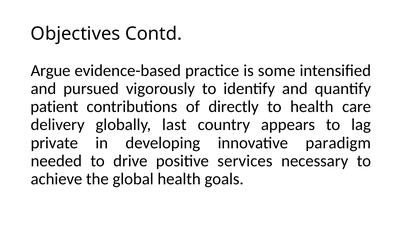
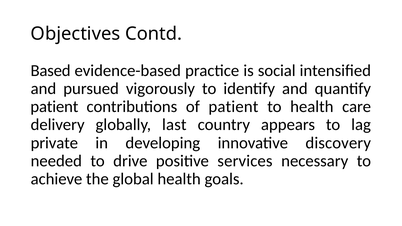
Argue: Argue -> Based
some: some -> social
of directly: directly -> patient
paradigm: paradigm -> discovery
